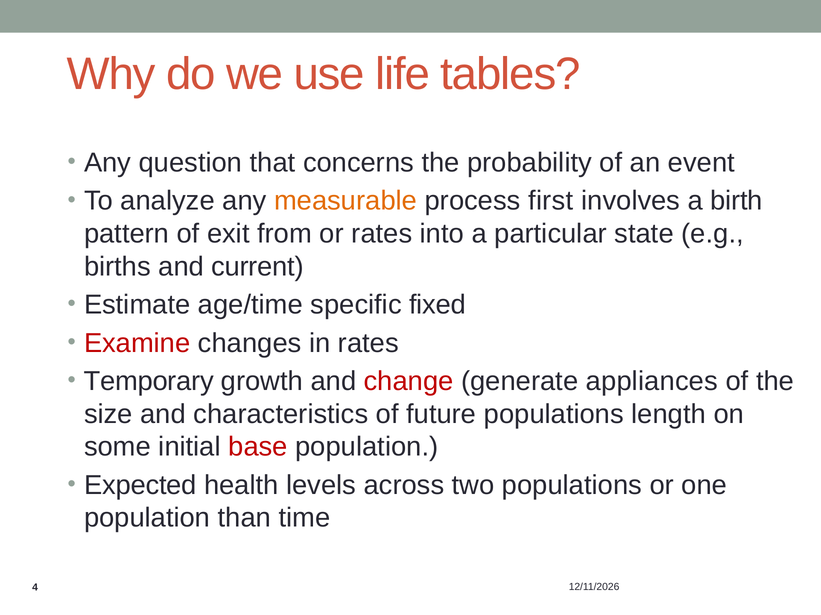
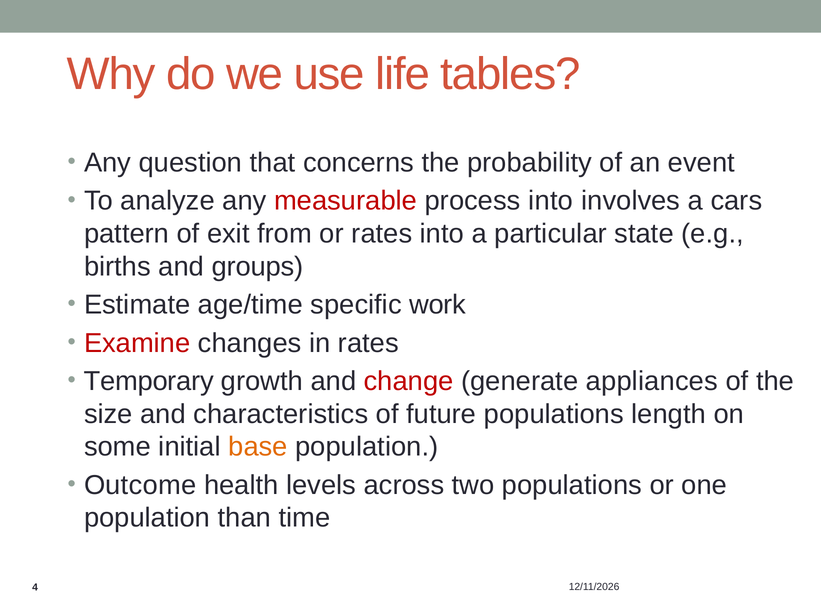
measurable colour: orange -> red
process first: first -> into
birth: birth -> cars
current: current -> groups
fixed: fixed -> work
base colour: red -> orange
Expected: Expected -> Outcome
